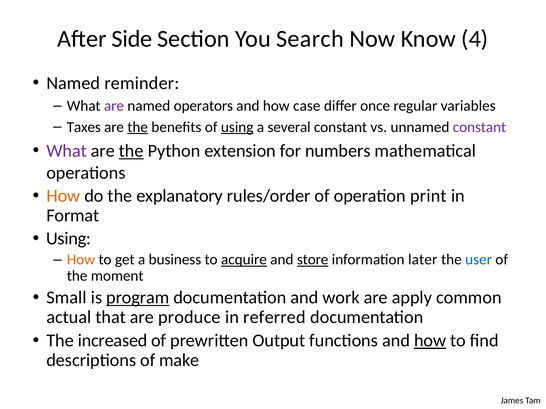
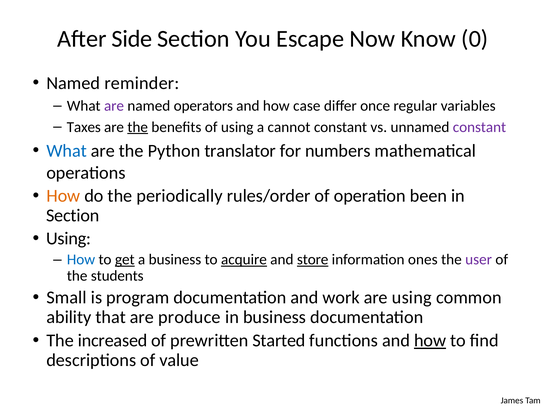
Search: Search -> Escape
4: 4 -> 0
using at (237, 127) underline: present -> none
several: several -> cannot
What at (67, 151) colour: purple -> blue
the at (131, 151) underline: present -> none
extension: extension -> translator
explanatory: explanatory -> periodically
print: print -> been
Format at (73, 216): Format -> Section
How at (81, 260) colour: orange -> blue
get underline: none -> present
later: later -> ones
user colour: blue -> purple
moment: moment -> students
program underline: present -> none
are apply: apply -> using
actual: actual -> ability
in referred: referred -> business
Output: Output -> Started
make: make -> value
